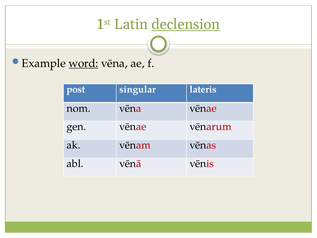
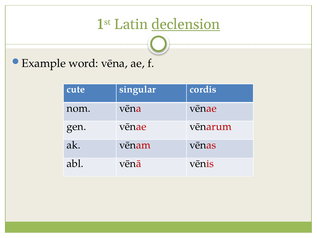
word underline: present -> none
post: post -> cute
lateris: lateris -> cordis
